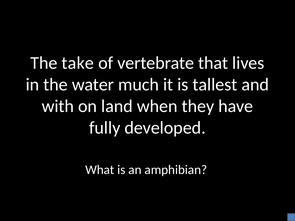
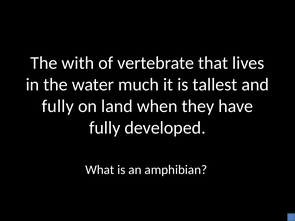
take: take -> with
with at (58, 106): with -> fully
